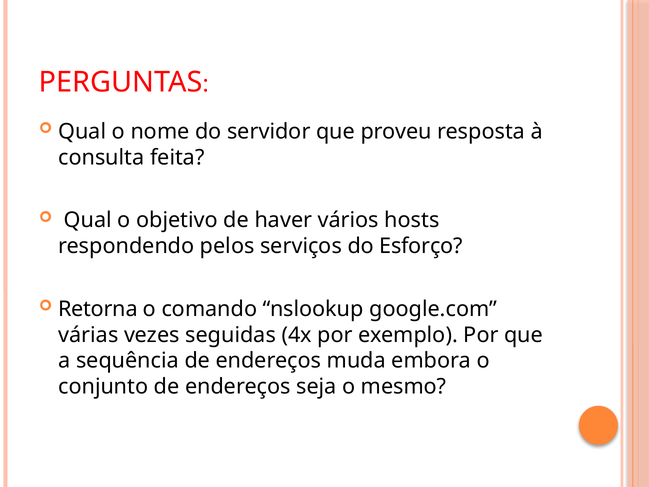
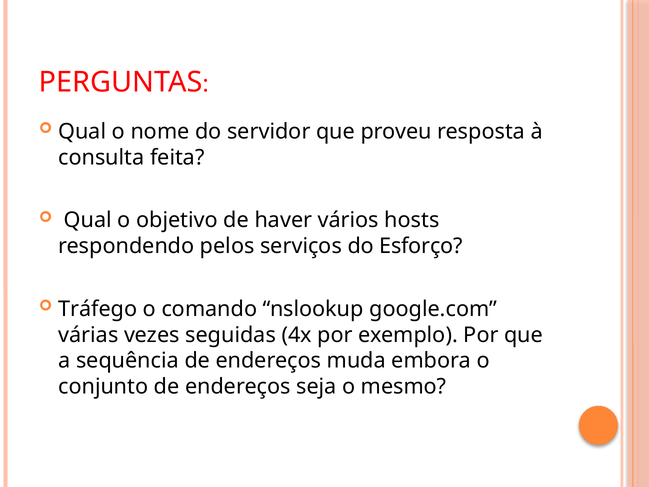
Retorna: Retorna -> Tráfego
